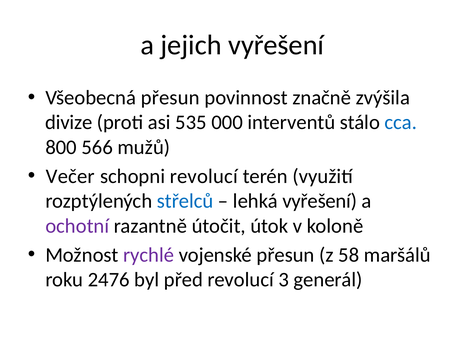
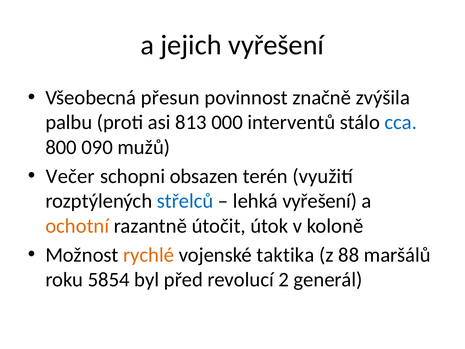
divize: divize -> palbu
535: 535 -> 813
566: 566 -> 090
schopni revolucí: revolucí -> obsazen
ochotní colour: purple -> orange
rychlé colour: purple -> orange
vojenské přesun: přesun -> taktika
58: 58 -> 88
2476: 2476 -> 5854
3: 3 -> 2
